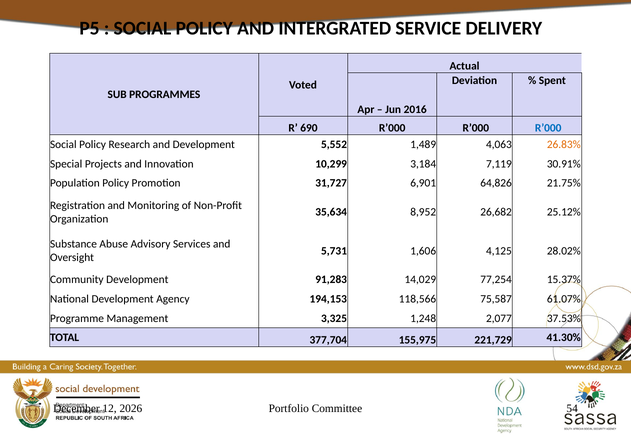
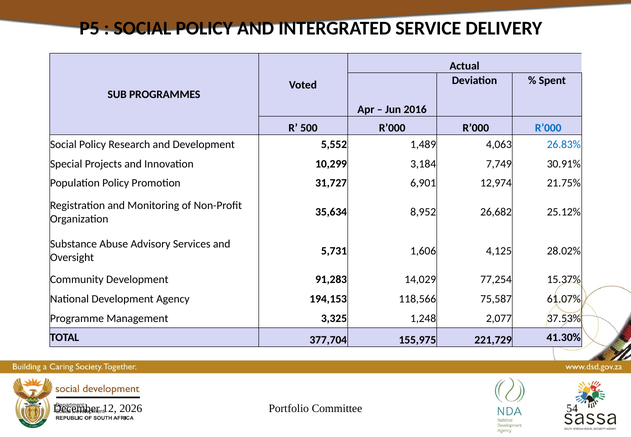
690: 690 -> 500
26.83% colour: orange -> blue
7,119: 7,119 -> 7,749
64,826: 64,826 -> 12,974
